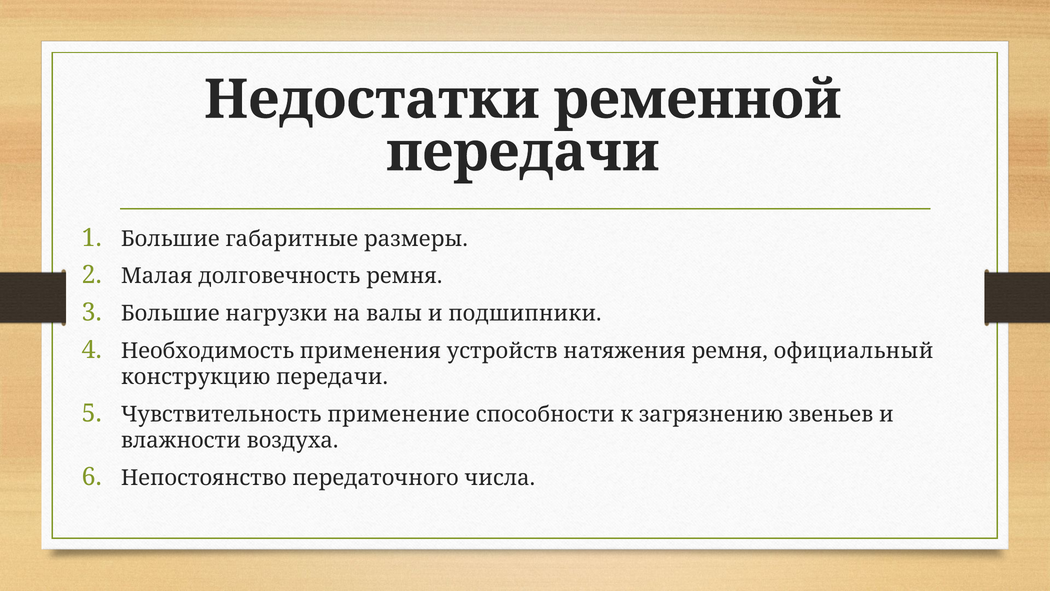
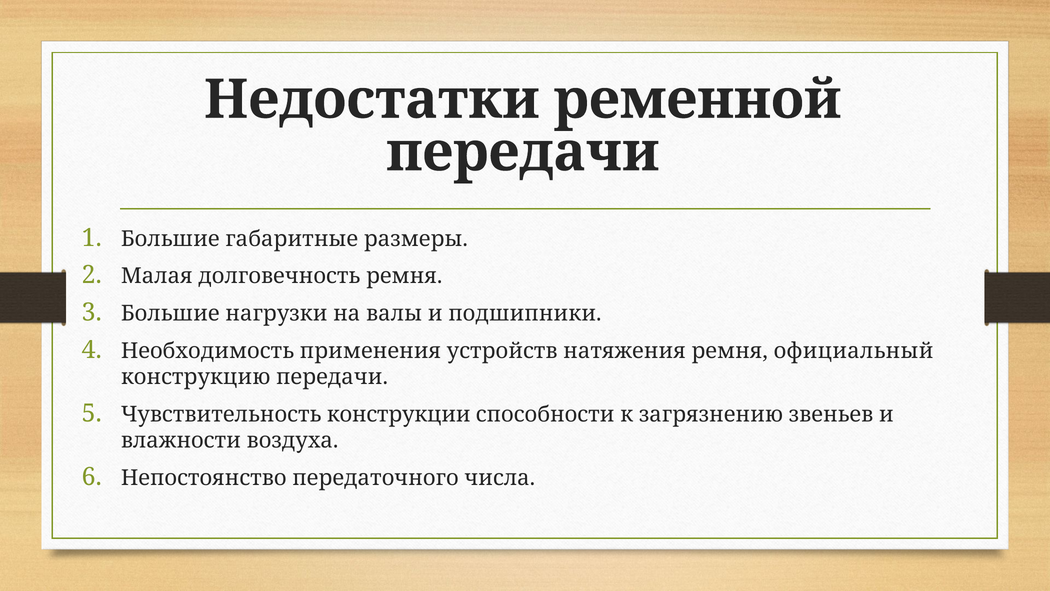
применение: применение -> конструкции
